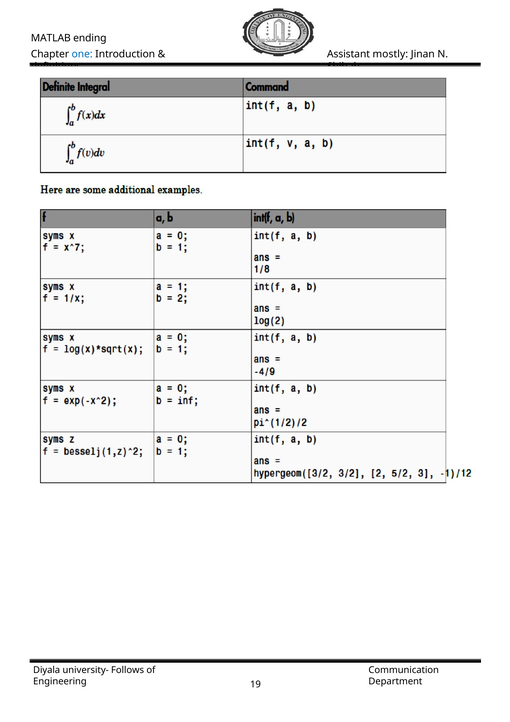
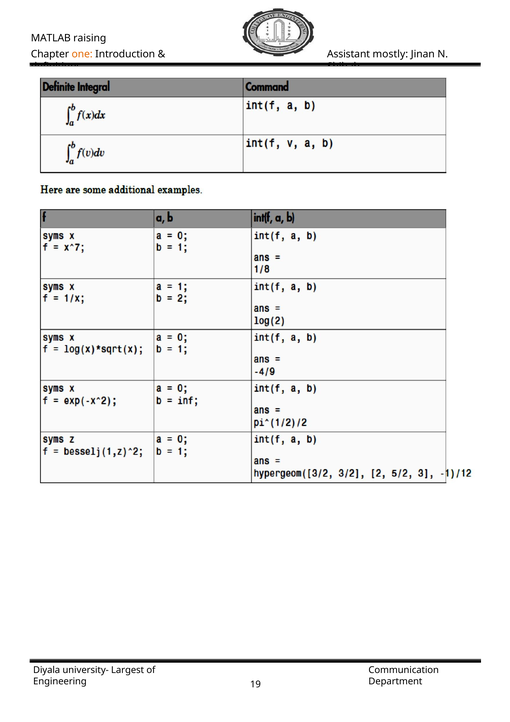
ending: ending -> raising
one colour: blue -> orange
Follows: Follows -> Largest
